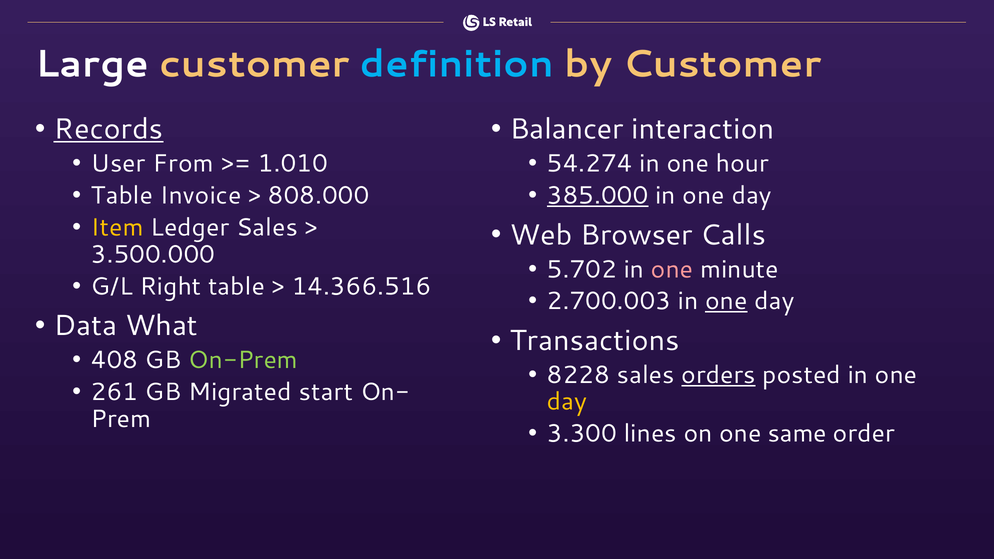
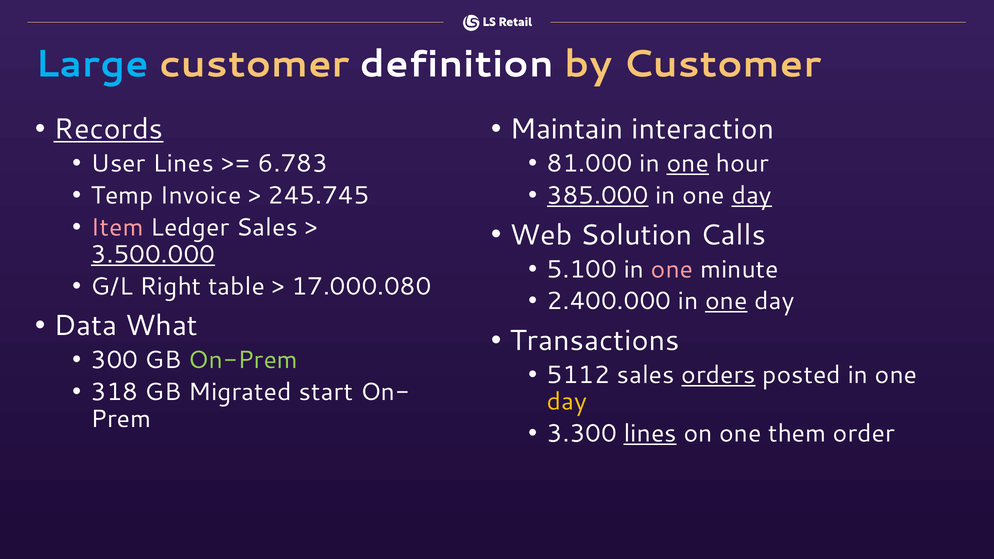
Large colour: white -> light blue
definition colour: light blue -> white
Balancer: Balancer -> Maintain
User From: From -> Lines
1.010: 1.010 -> 6.783
54.274: 54.274 -> 81.000
one at (688, 164) underline: none -> present
Table at (122, 196): Table -> Temp
808.000: 808.000 -> 245.745
day at (752, 196) underline: none -> present
Item colour: yellow -> pink
Browser: Browser -> Solution
3.500.000 underline: none -> present
5.702: 5.702 -> 5.100
14.366.516: 14.366.516 -> 17.000.080
2.700.003: 2.700.003 -> 2.400.000
408: 408 -> 300
8228: 8228 -> 5112
261: 261 -> 318
lines at (650, 434) underline: none -> present
same: same -> them
